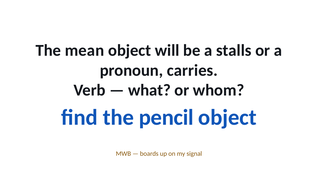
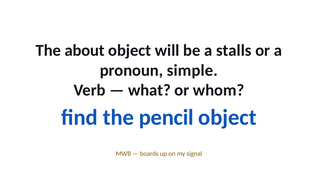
mean: mean -> about
carries: carries -> simple
